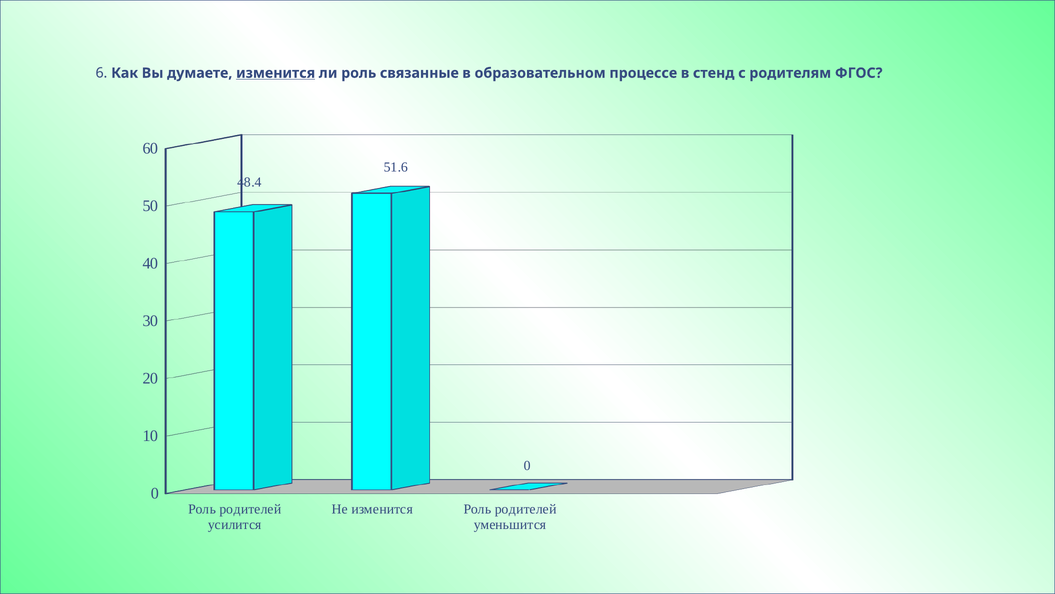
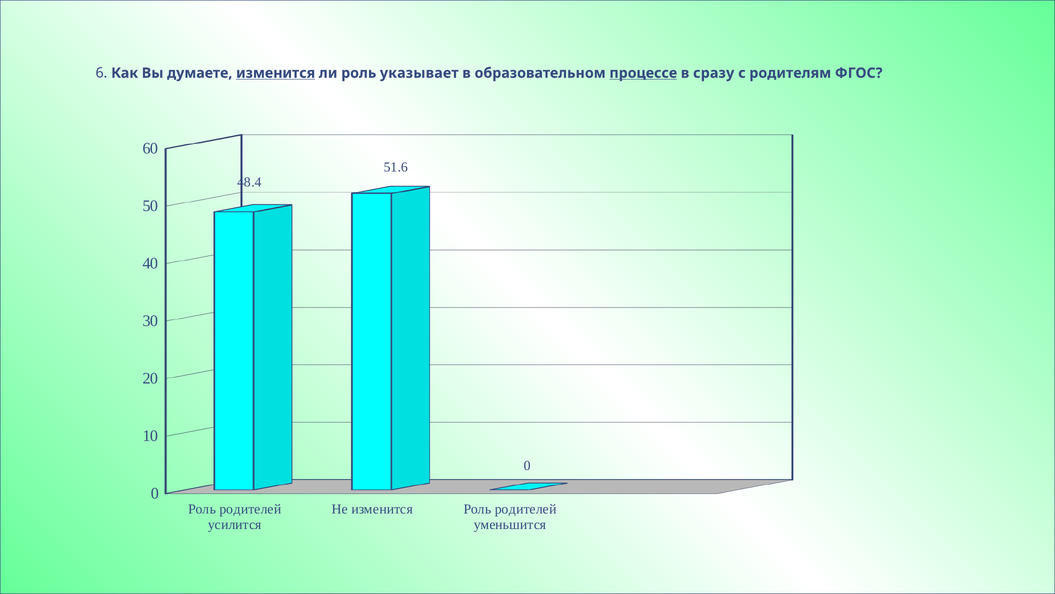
связанные: связанные -> указывает
процессе underline: none -> present
стенд: стенд -> сразу
